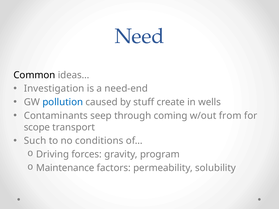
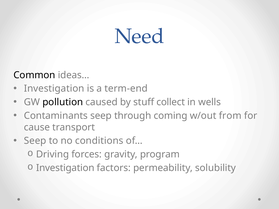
need-end: need-end -> term-end
pollution colour: blue -> black
create: create -> collect
scope: scope -> cause
Such at (35, 141): Such -> Seep
Maintenance at (65, 168): Maintenance -> Investigation
